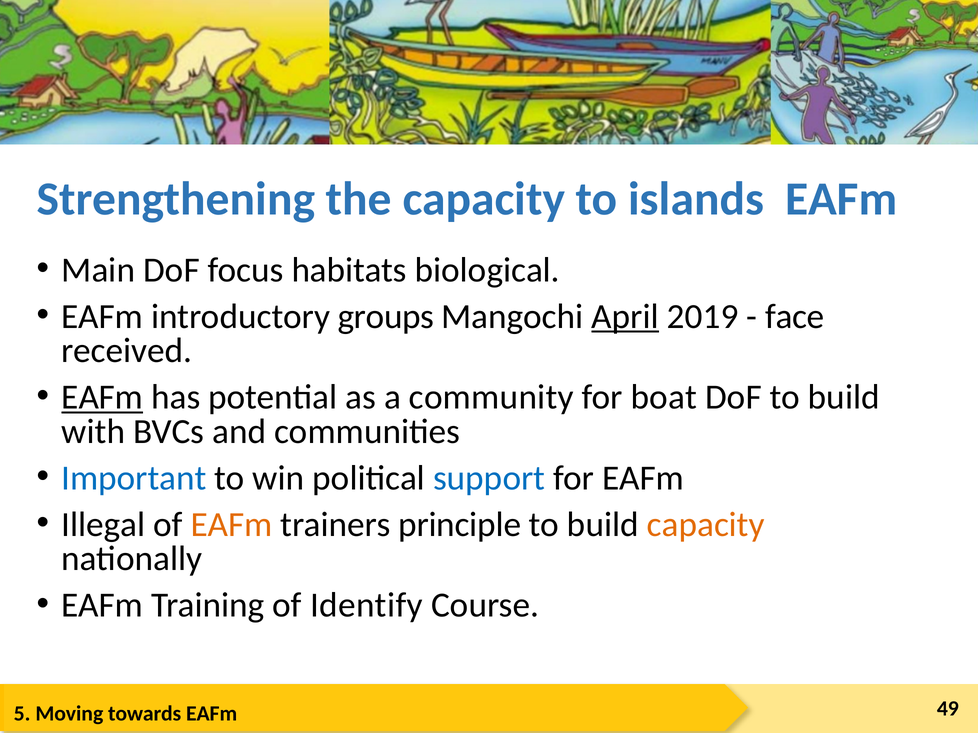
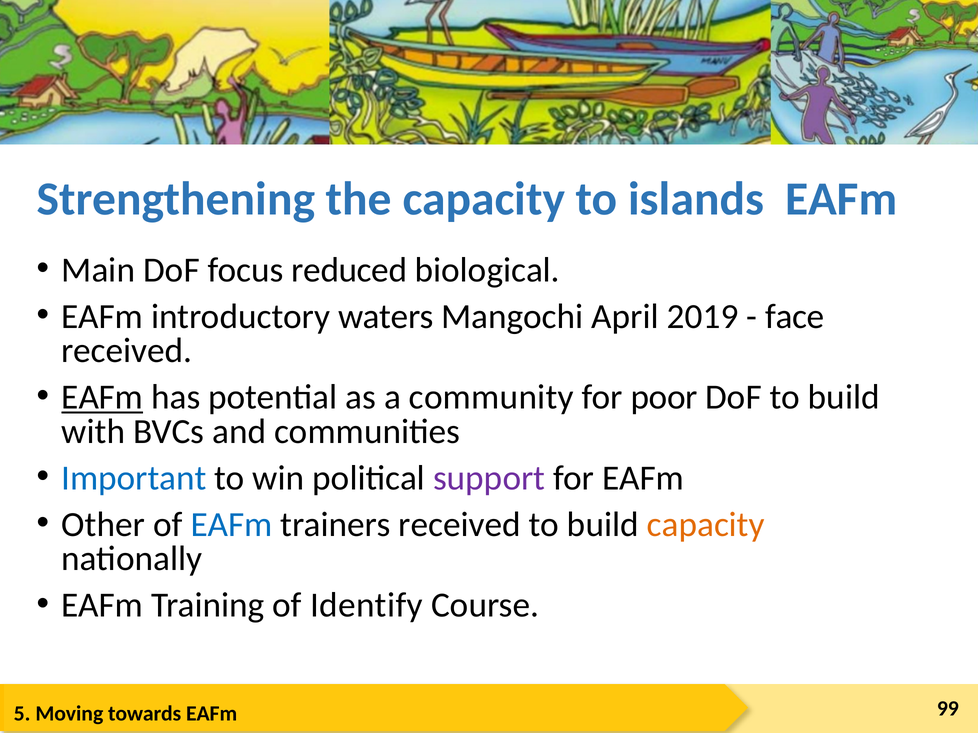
habitats: habitats -> reduced
groups: groups -> waters
April underline: present -> none
boat: boat -> poor
support colour: blue -> purple
Illegal: Illegal -> Other
EAFm at (231, 525) colour: orange -> blue
trainers principle: principle -> received
49: 49 -> 99
